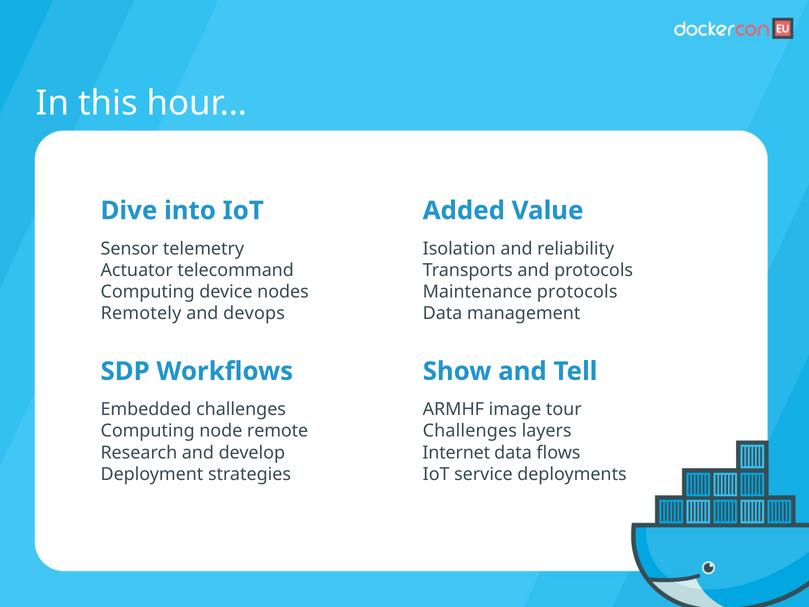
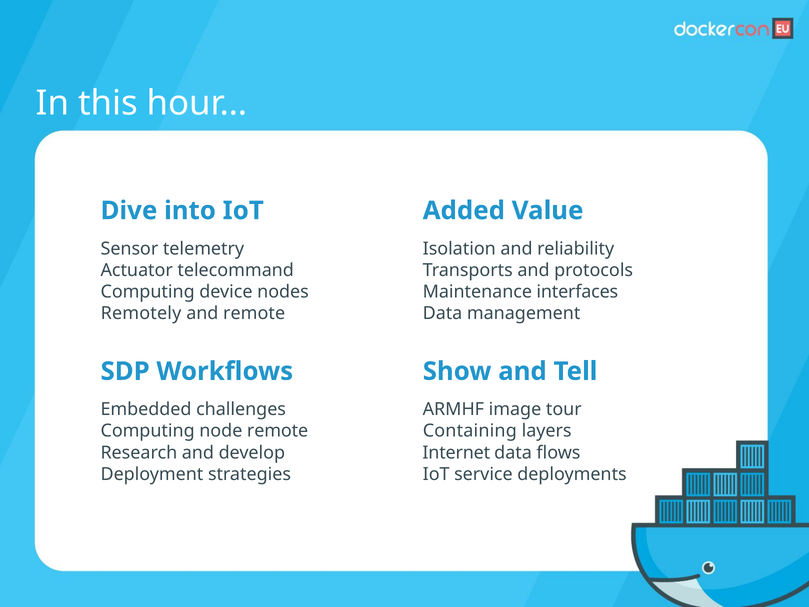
Maintenance protocols: protocols -> interfaces
and devops: devops -> remote
Challenges at (470, 431): Challenges -> Containing
